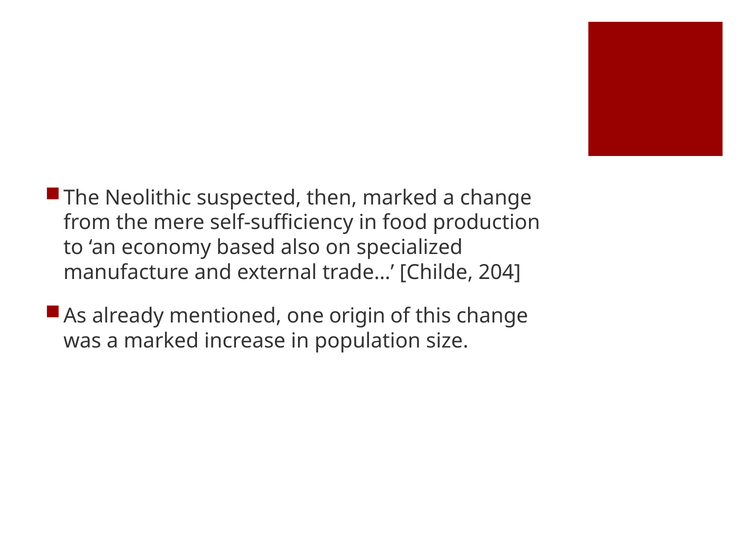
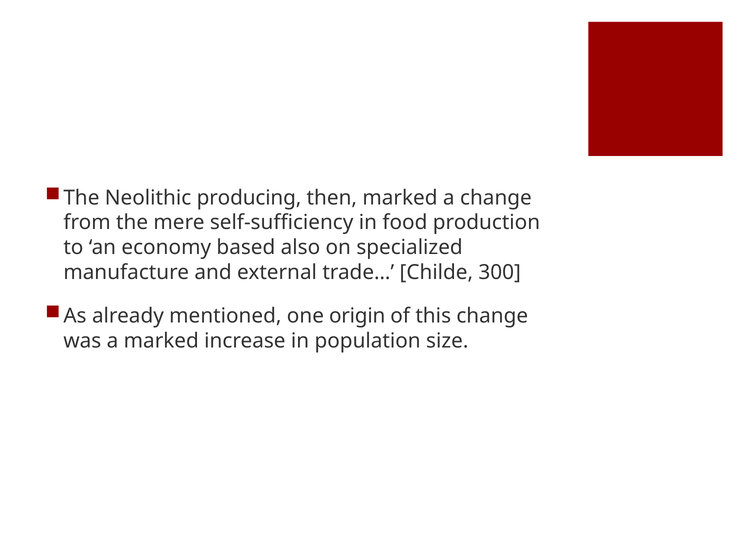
suspected: suspected -> producing
204: 204 -> 300
